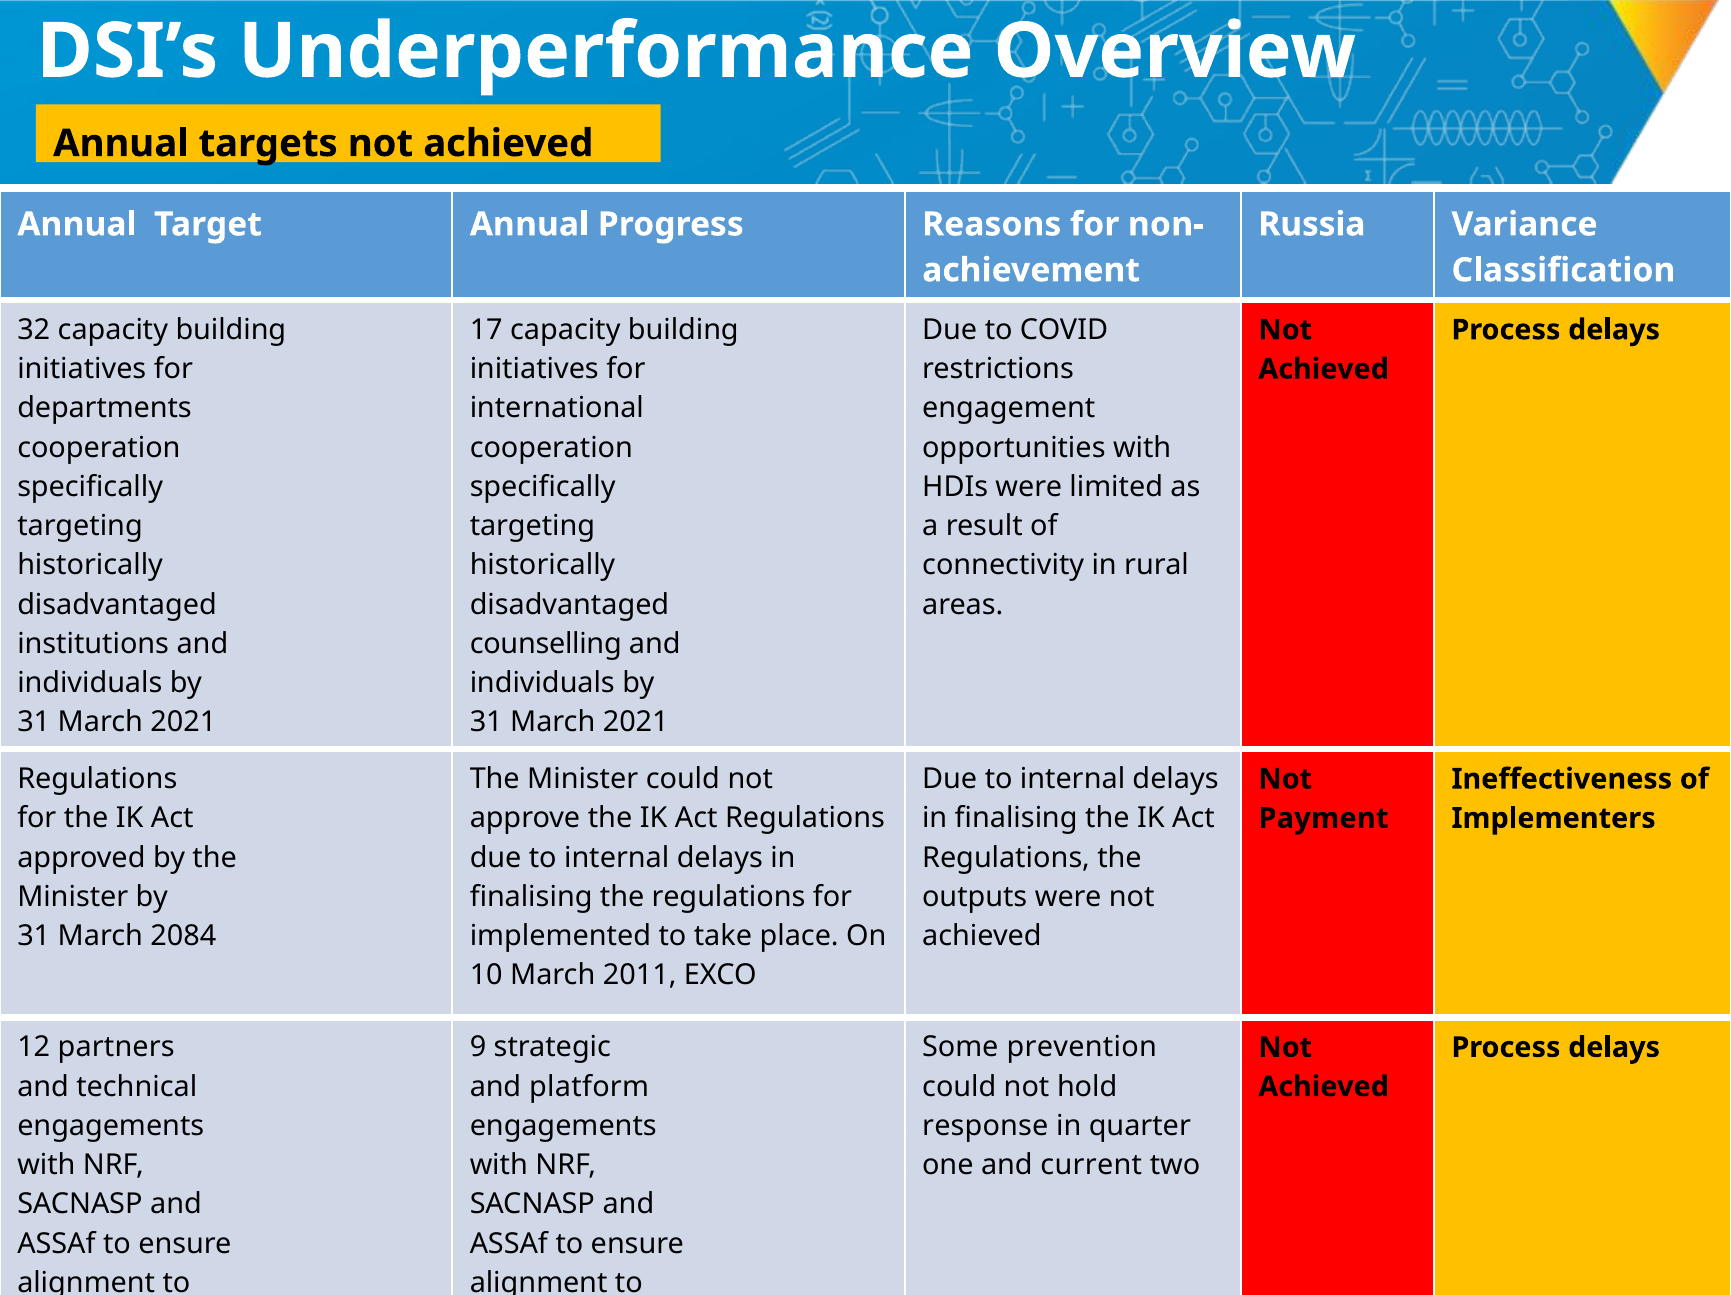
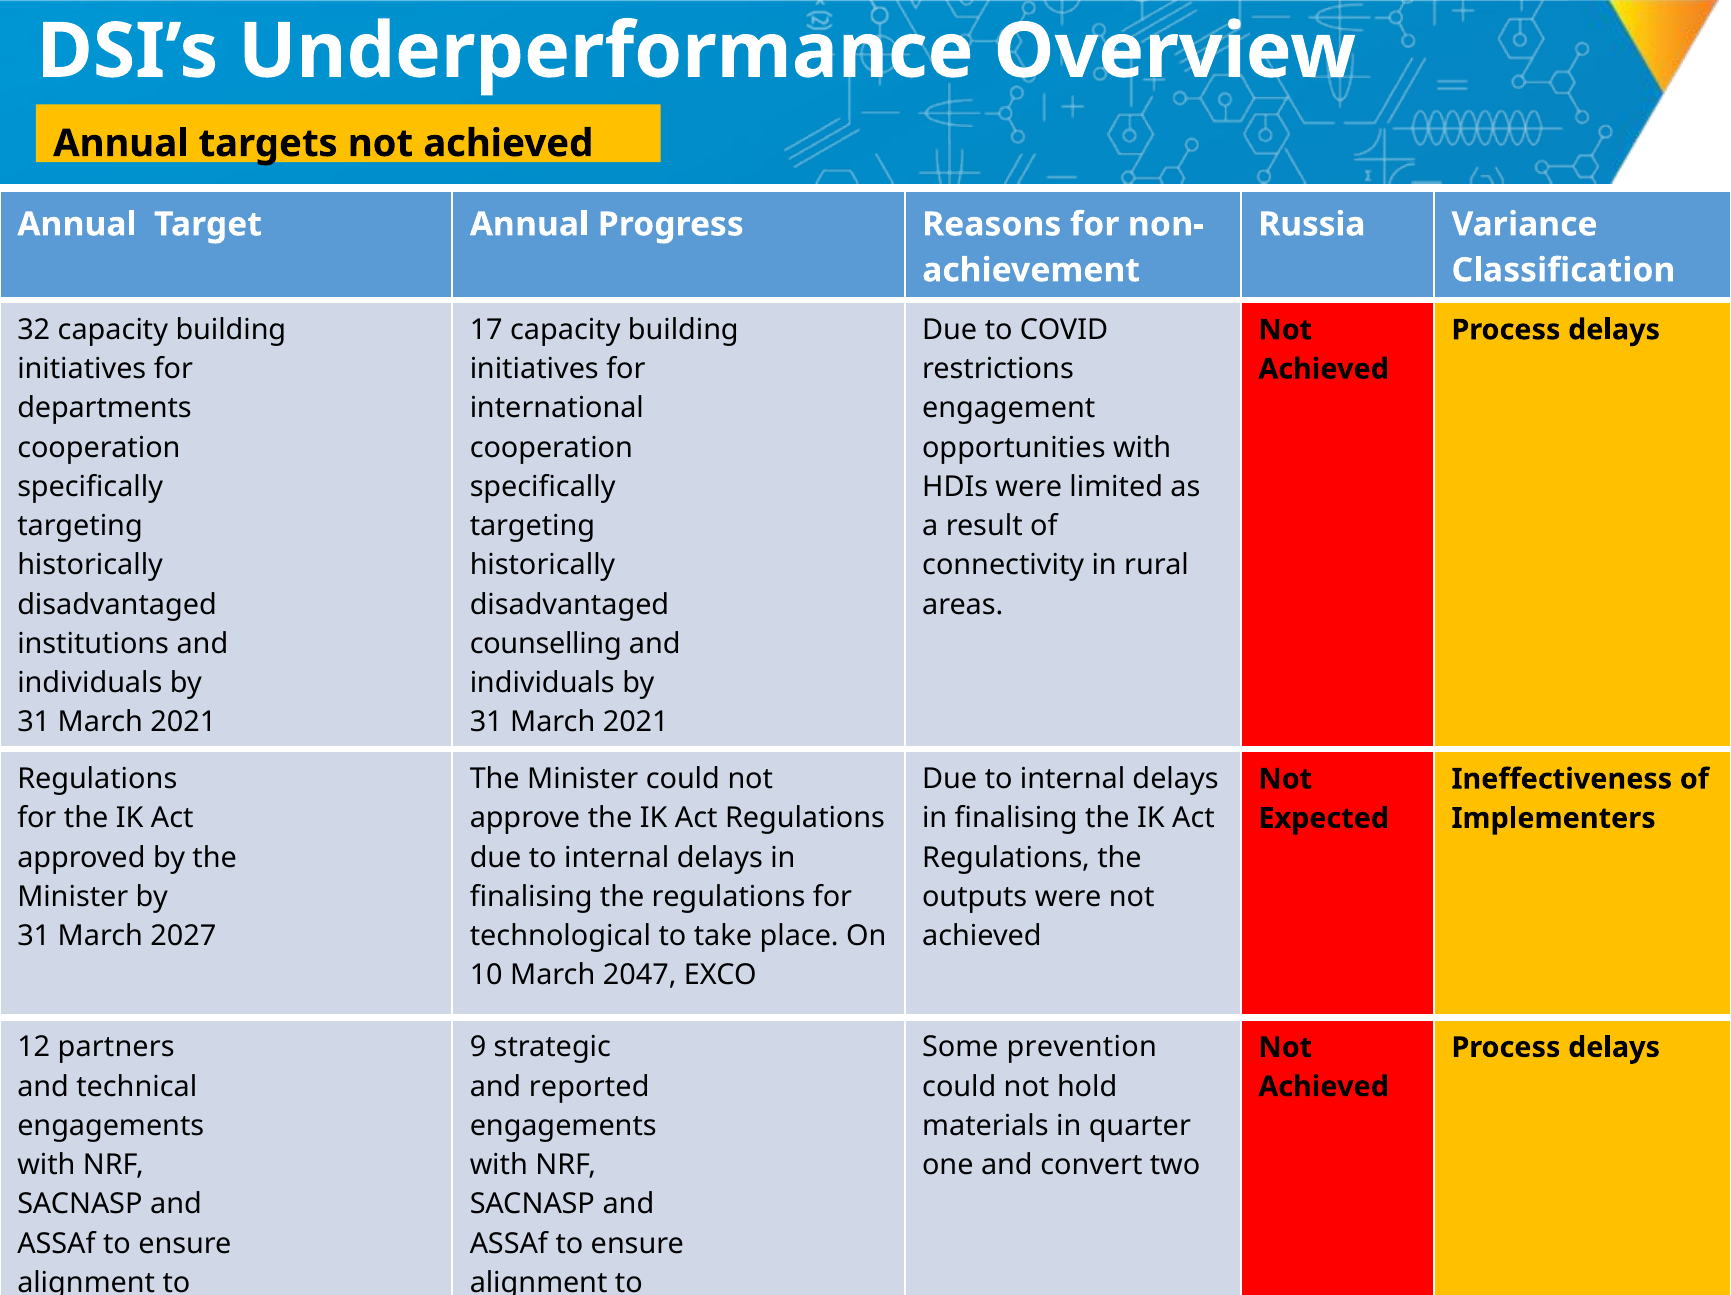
Payment: Payment -> Expected
2084: 2084 -> 2027
implemented: implemented -> technological
2011: 2011 -> 2047
platform: platform -> reported
response: response -> materials
current: current -> convert
